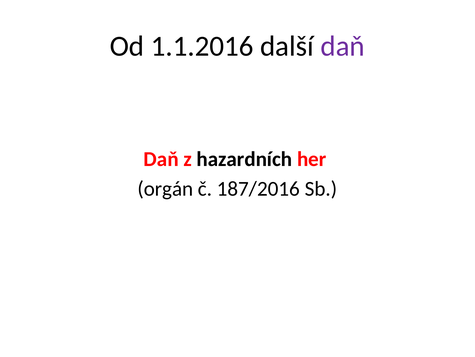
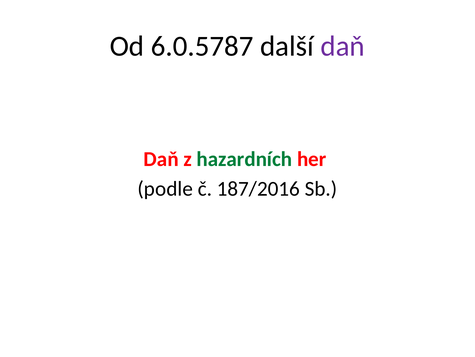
1.1.2016: 1.1.2016 -> 6.0.5787
hazardních colour: black -> green
orgán: orgán -> podle
